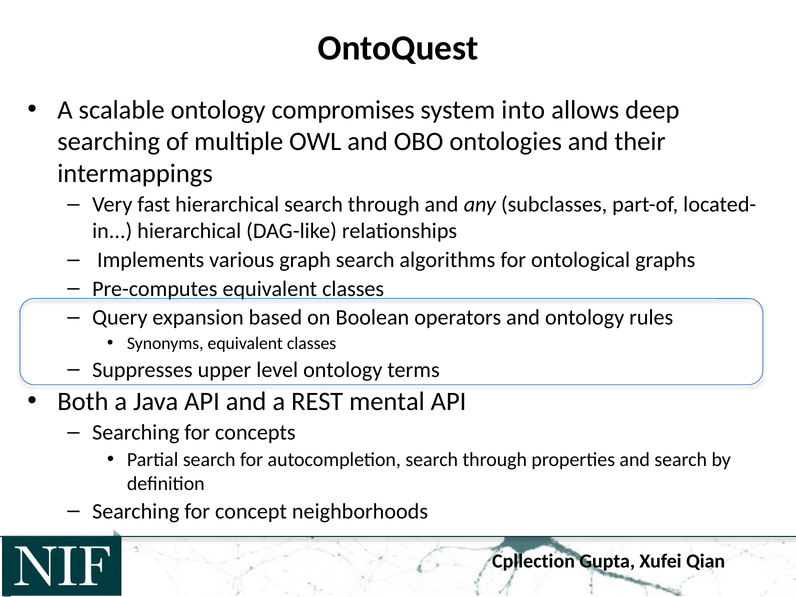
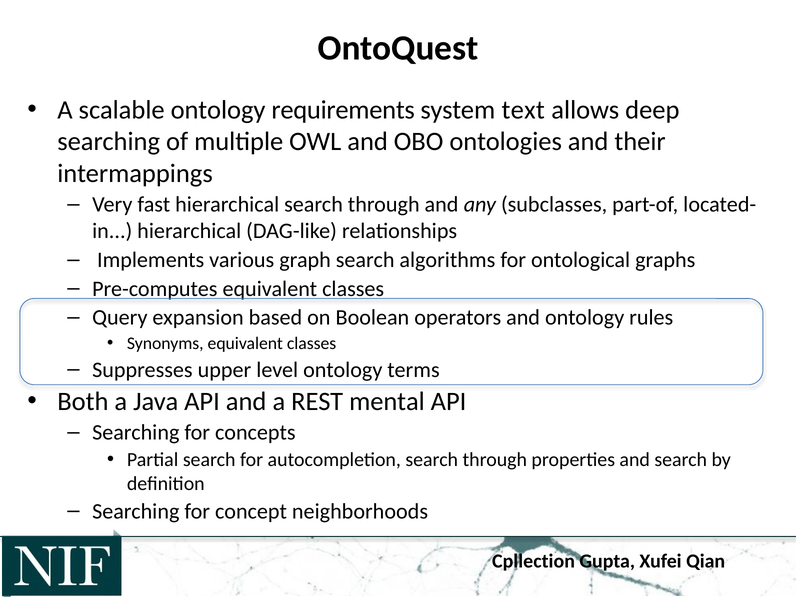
compromises: compromises -> requirements
into: into -> text
